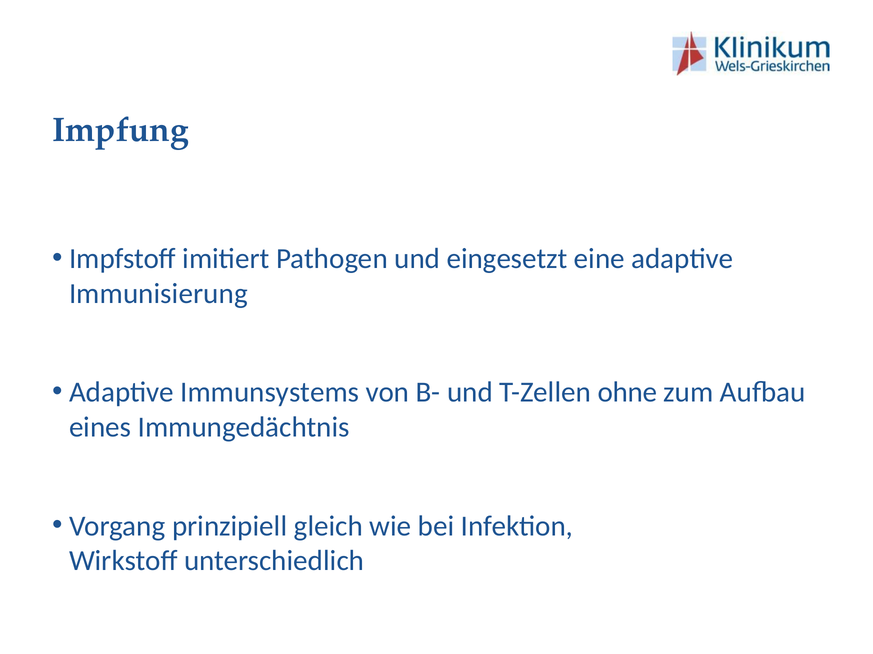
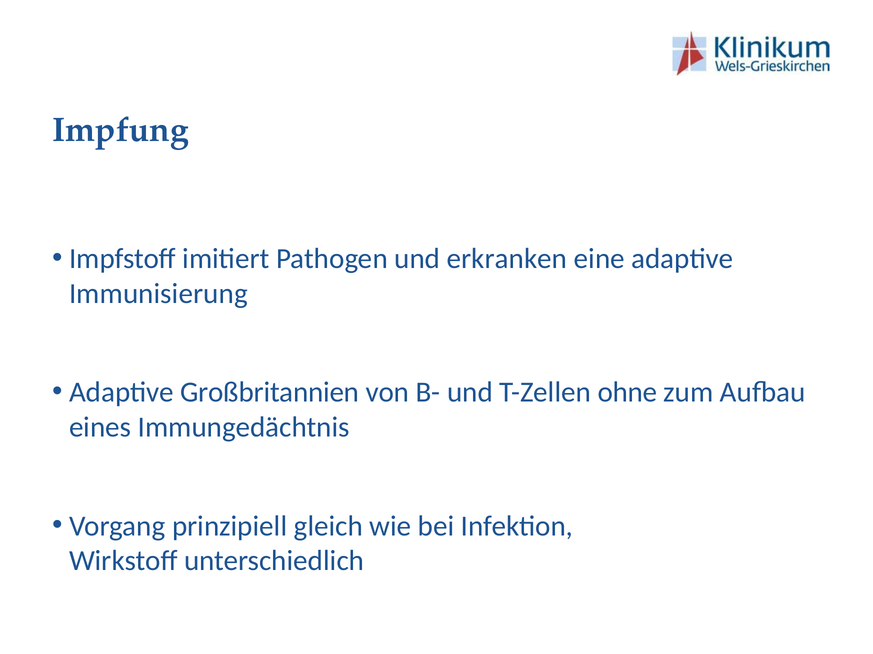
eingesetzt: eingesetzt -> erkranken
Immunsystems: Immunsystems -> Großbritannien
